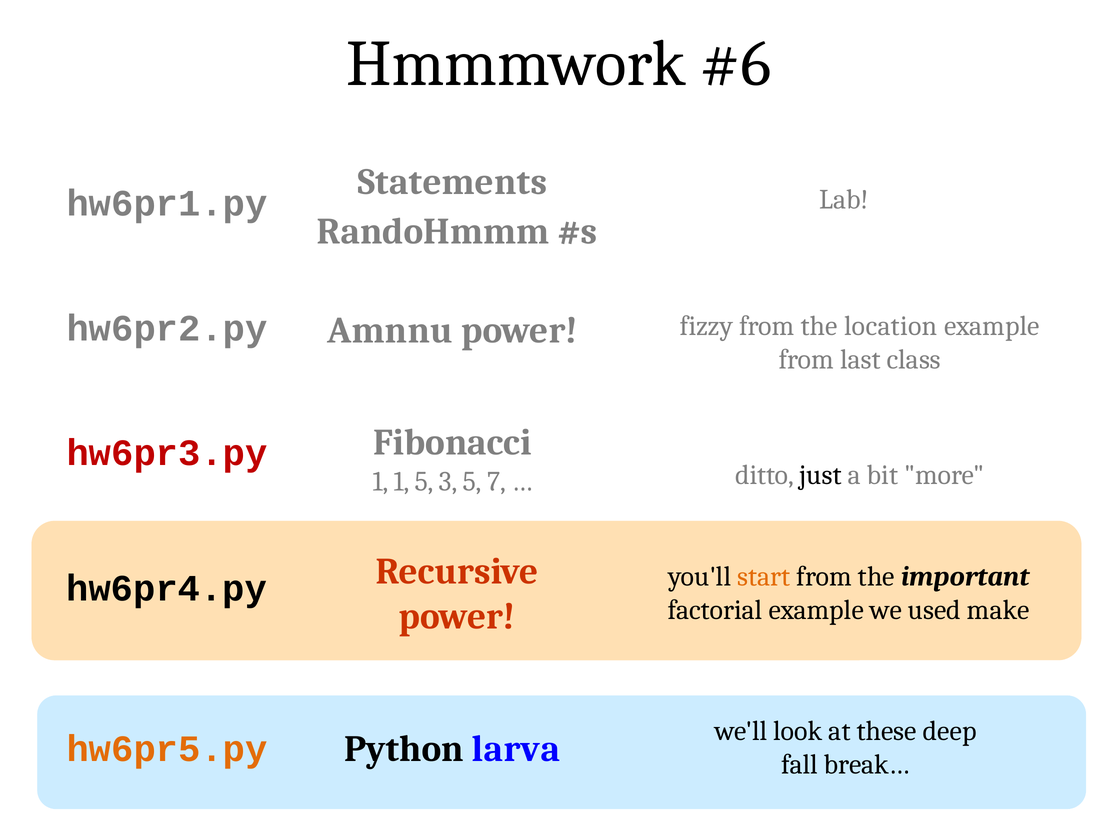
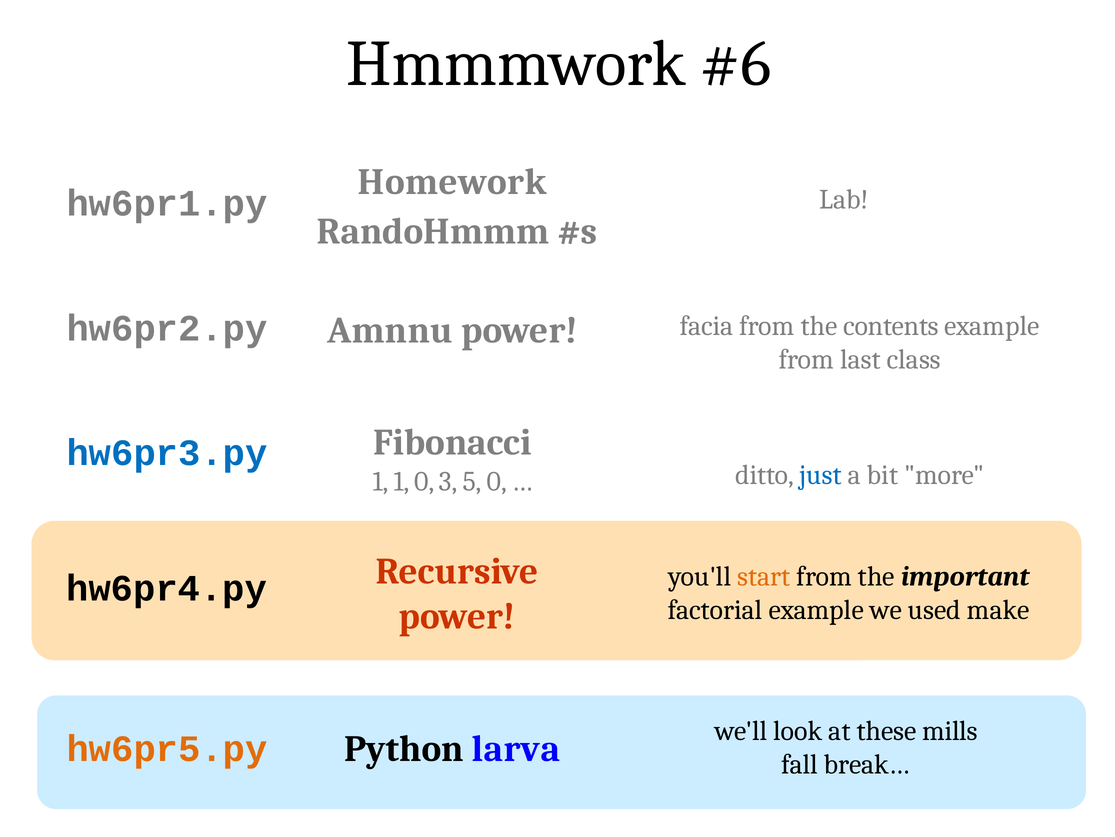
Statements: Statements -> Homework
fizzy: fizzy -> facia
location: location -> contents
hw6pr3.py colour: red -> blue
just colour: black -> blue
1 5: 5 -> 0
5 7: 7 -> 0
deep: deep -> mills
